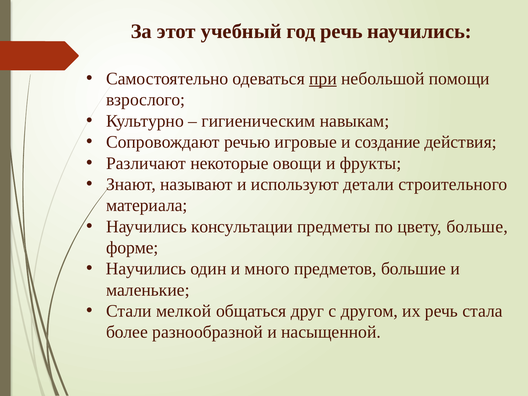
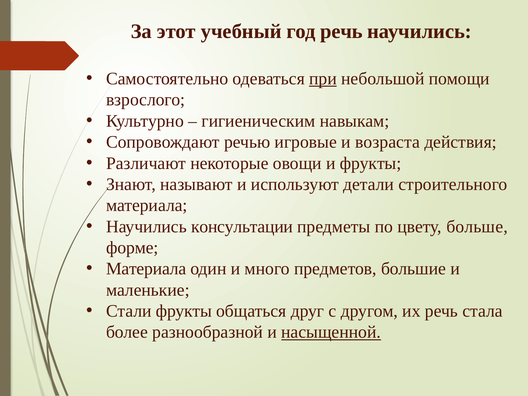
создание: создание -> возраста
Научились at (146, 269): Научились -> Материала
Стали мелкой: мелкой -> фрукты
насыщенной underline: none -> present
